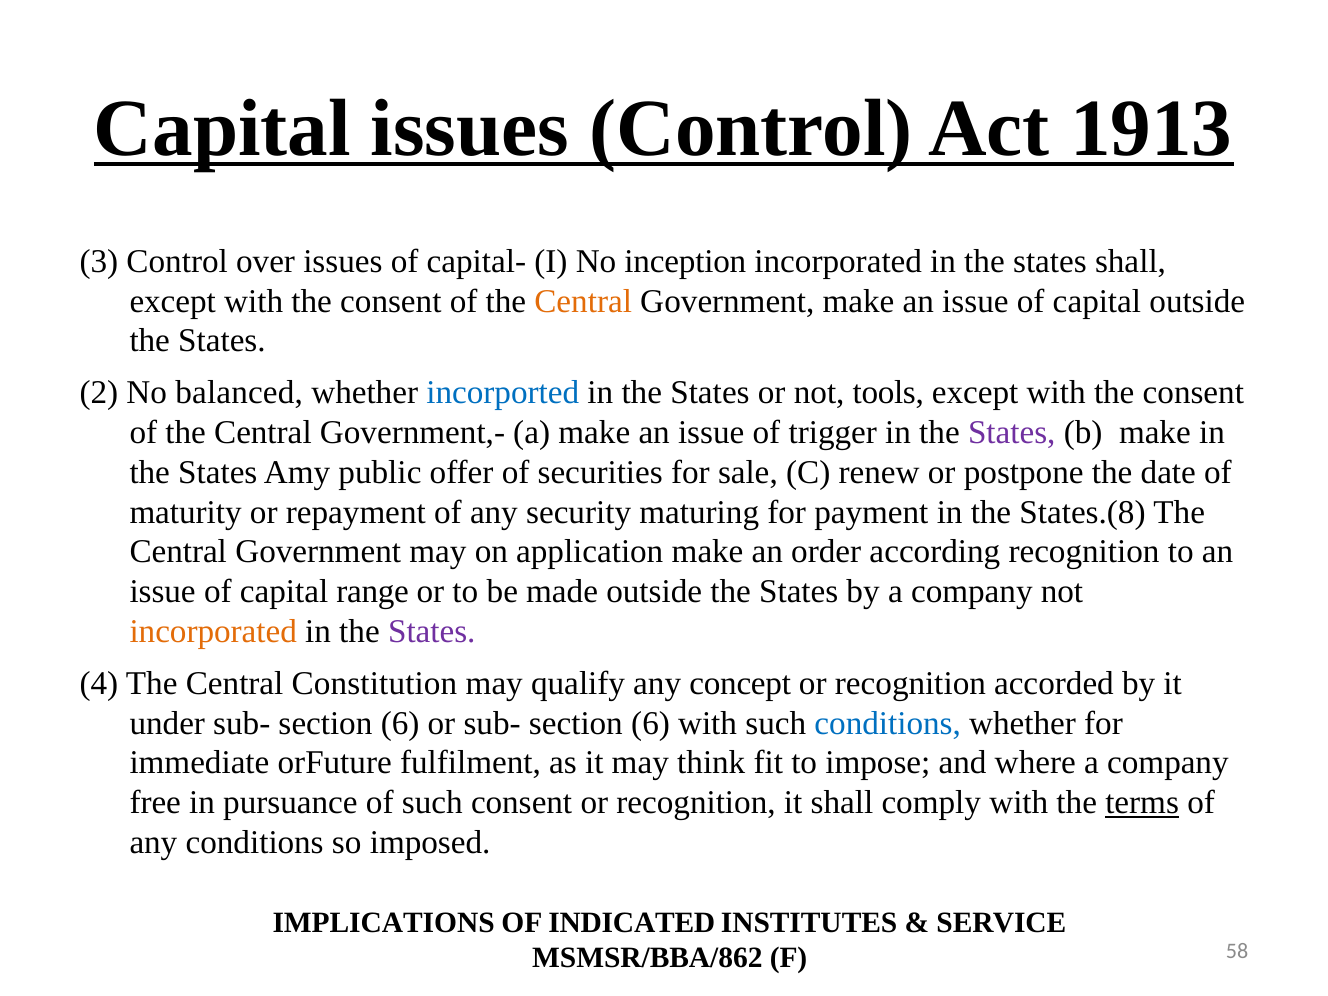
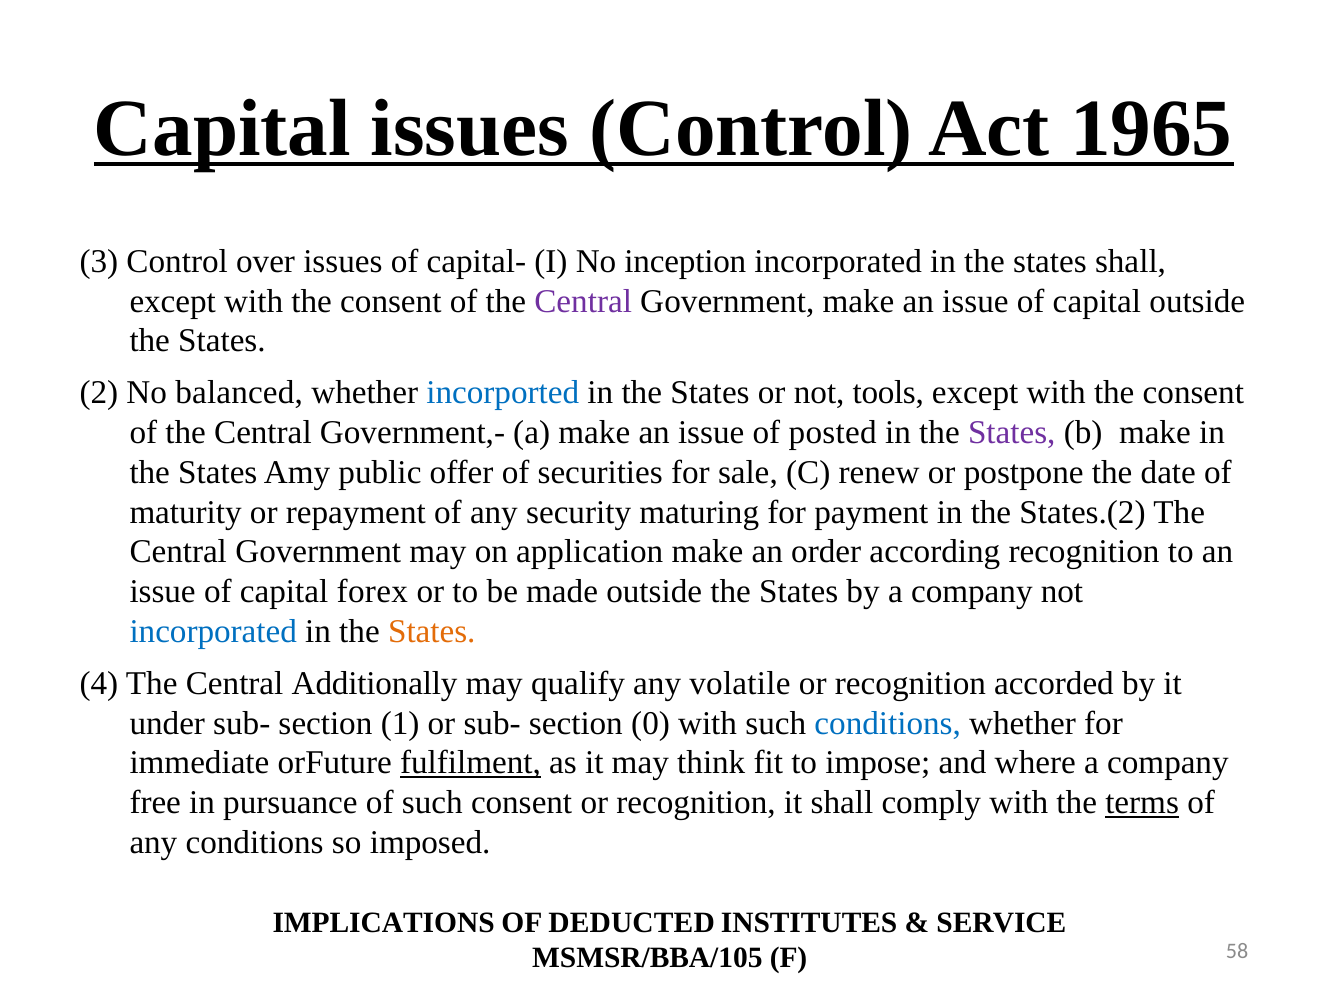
1913: 1913 -> 1965
Central at (583, 301) colour: orange -> purple
trigger: trigger -> posted
States.(8: States.(8 -> States.(2
range: range -> forex
incorporated at (213, 632) colour: orange -> blue
States at (432, 632) colour: purple -> orange
Constitution: Constitution -> Additionally
concept: concept -> volatile
under sub- section 6: 6 -> 1
or sub- section 6: 6 -> 0
fulfilment underline: none -> present
INDICATED: INDICATED -> DEDUCTED
MSMSR/BBA/862: MSMSR/BBA/862 -> MSMSR/BBA/105
